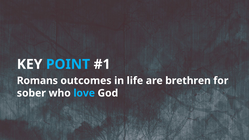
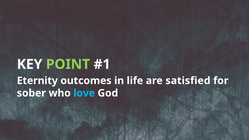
POINT colour: light blue -> light green
Romans: Romans -> Eternity
brethren: brethren -> satisfied
